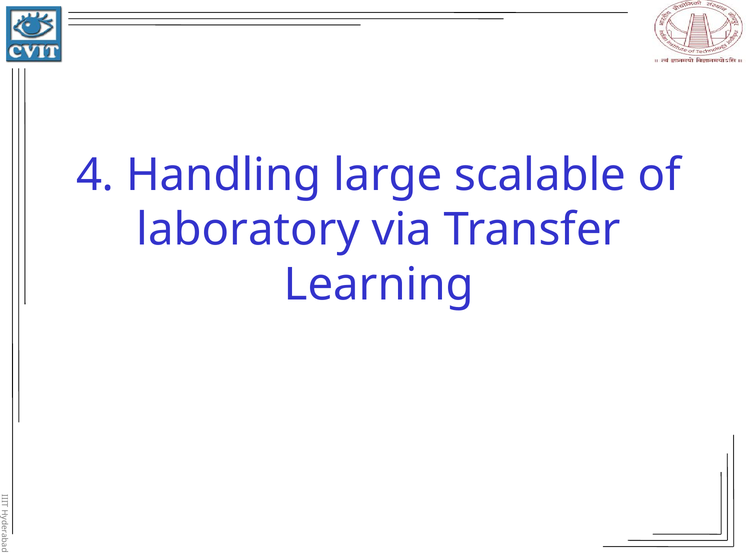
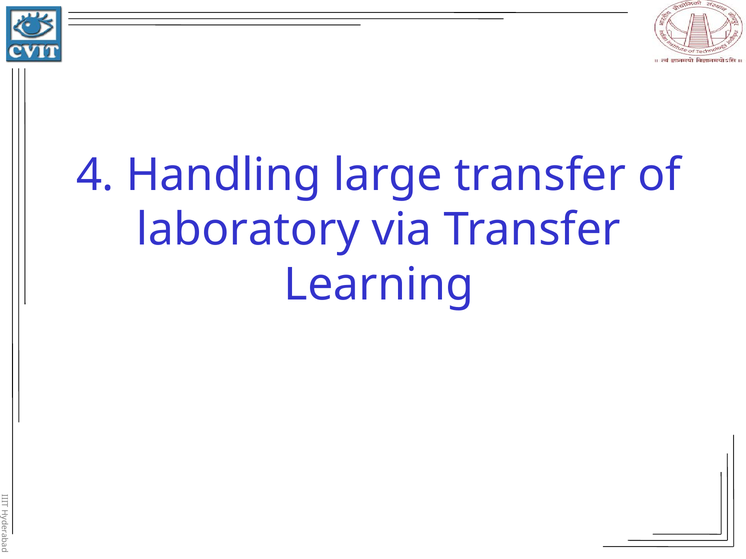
large scalable: scalable -> transfer
